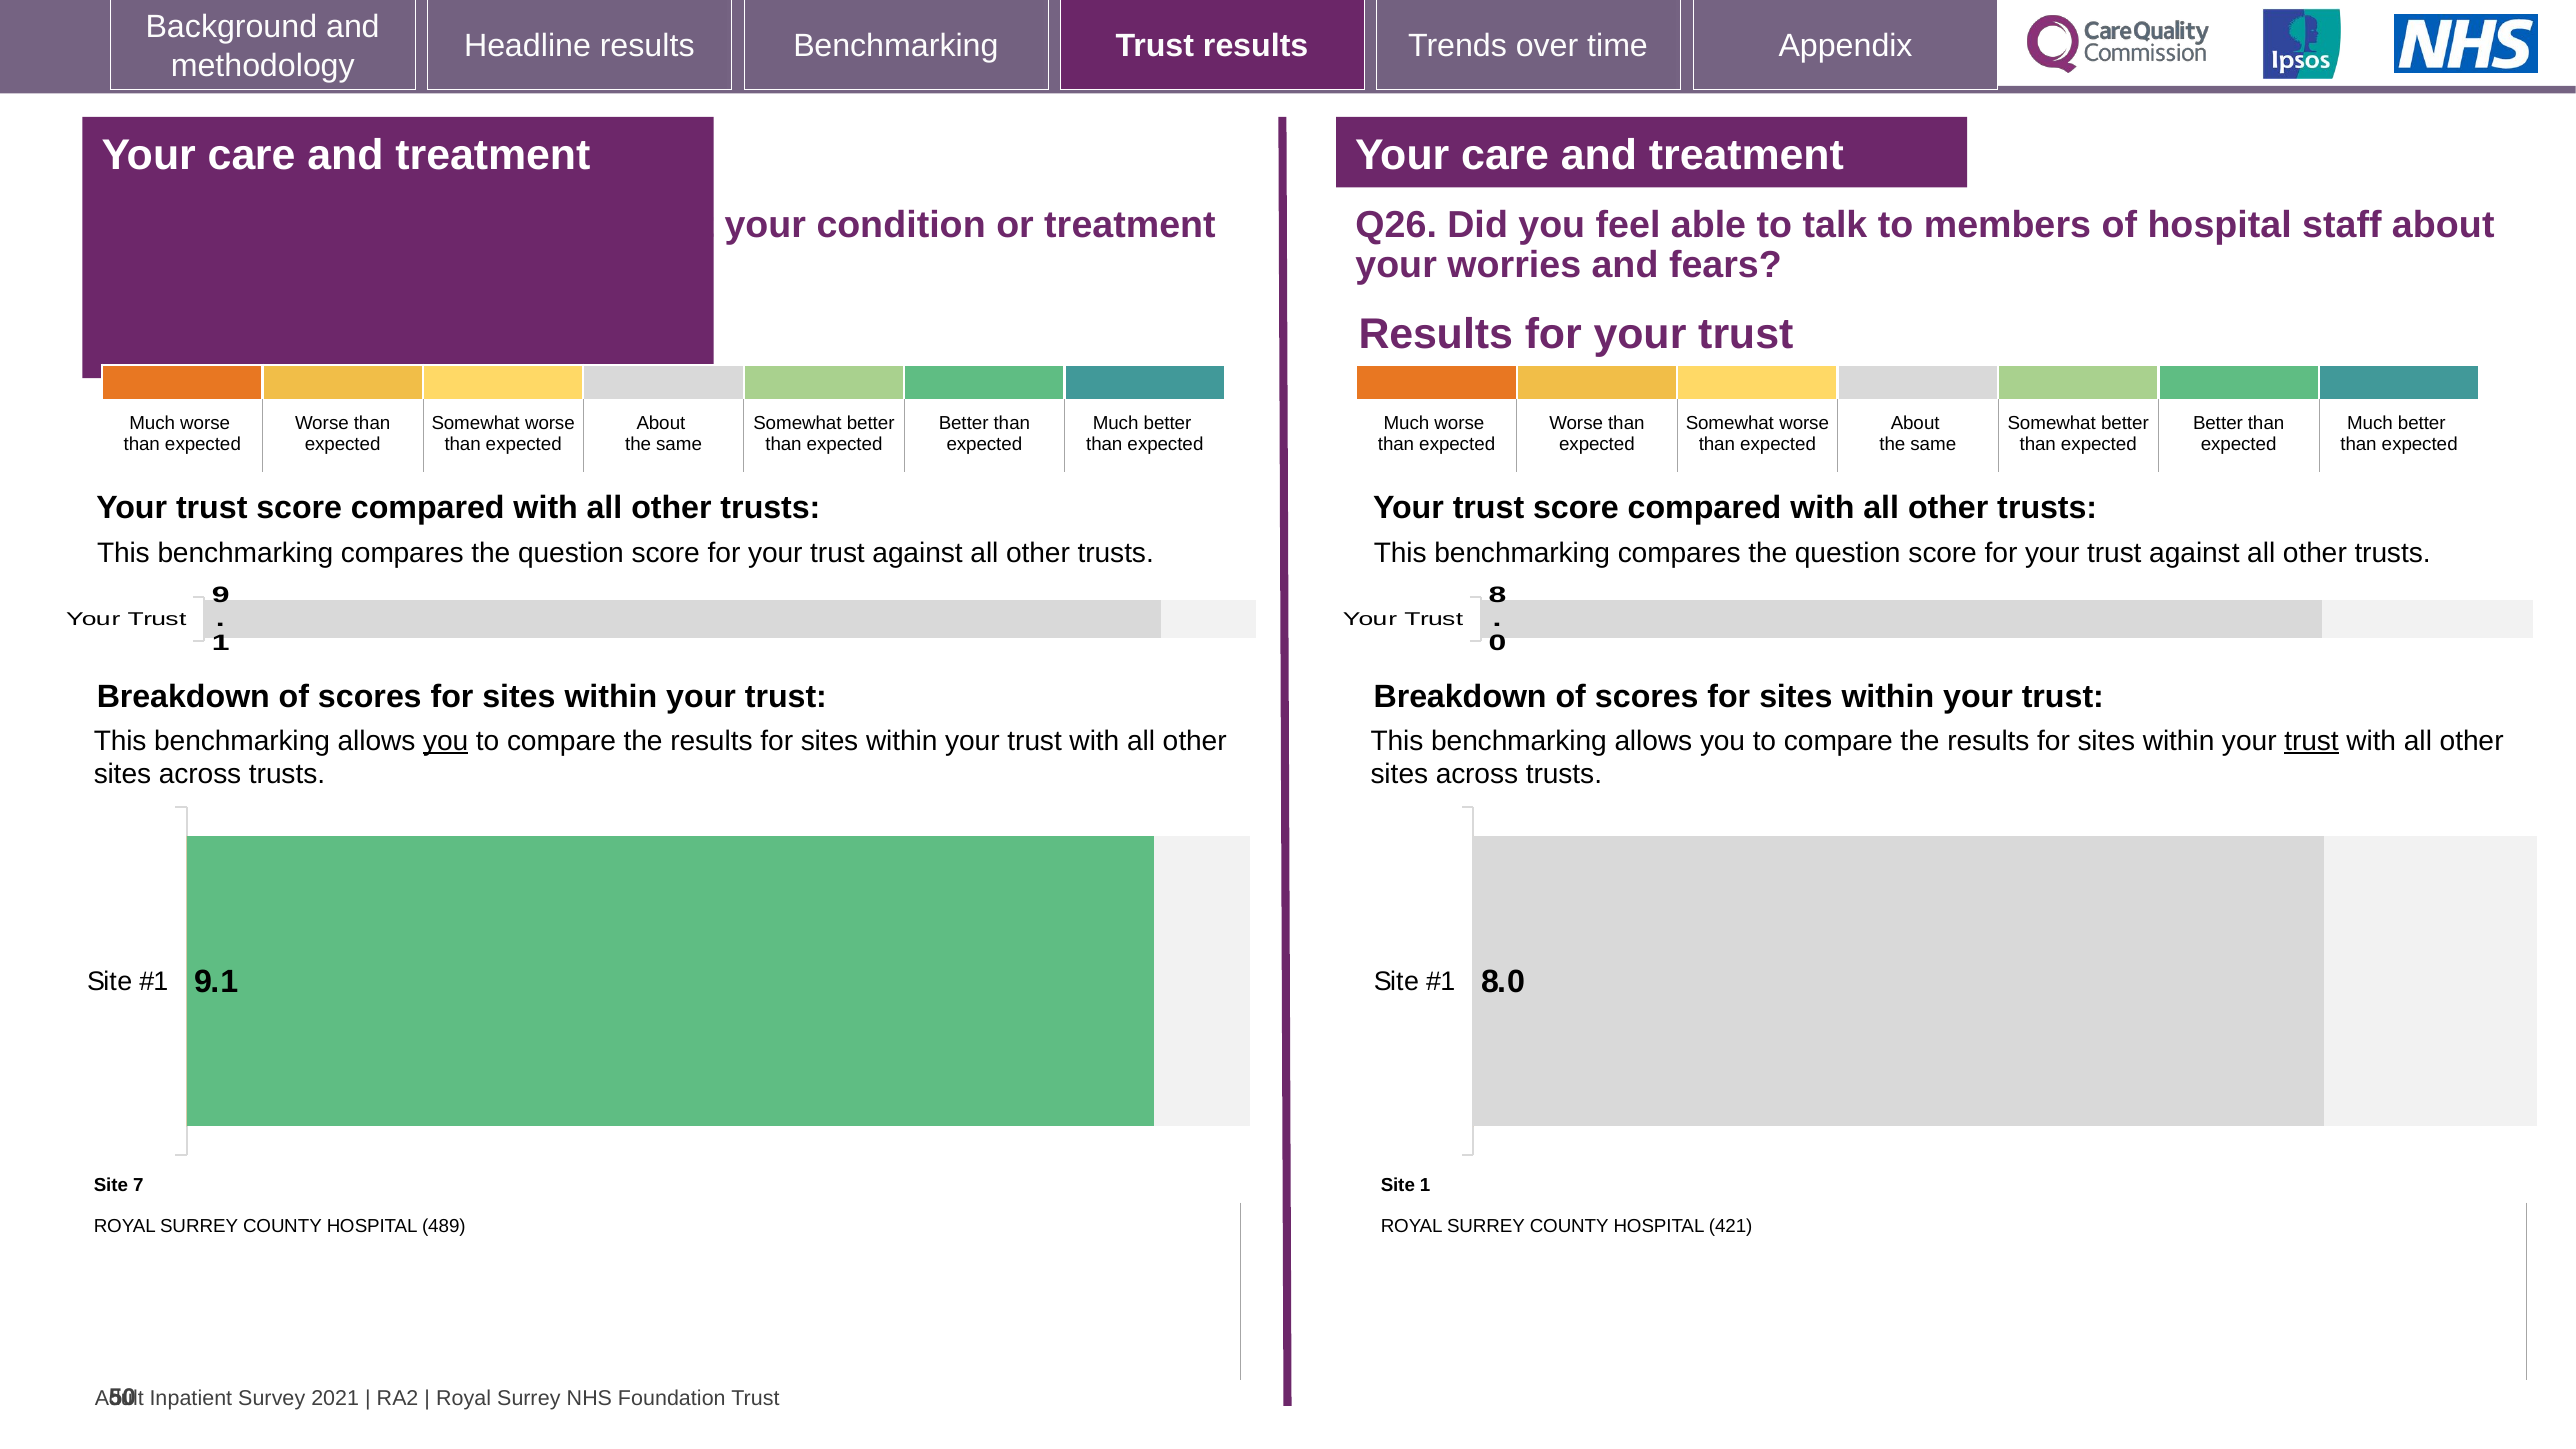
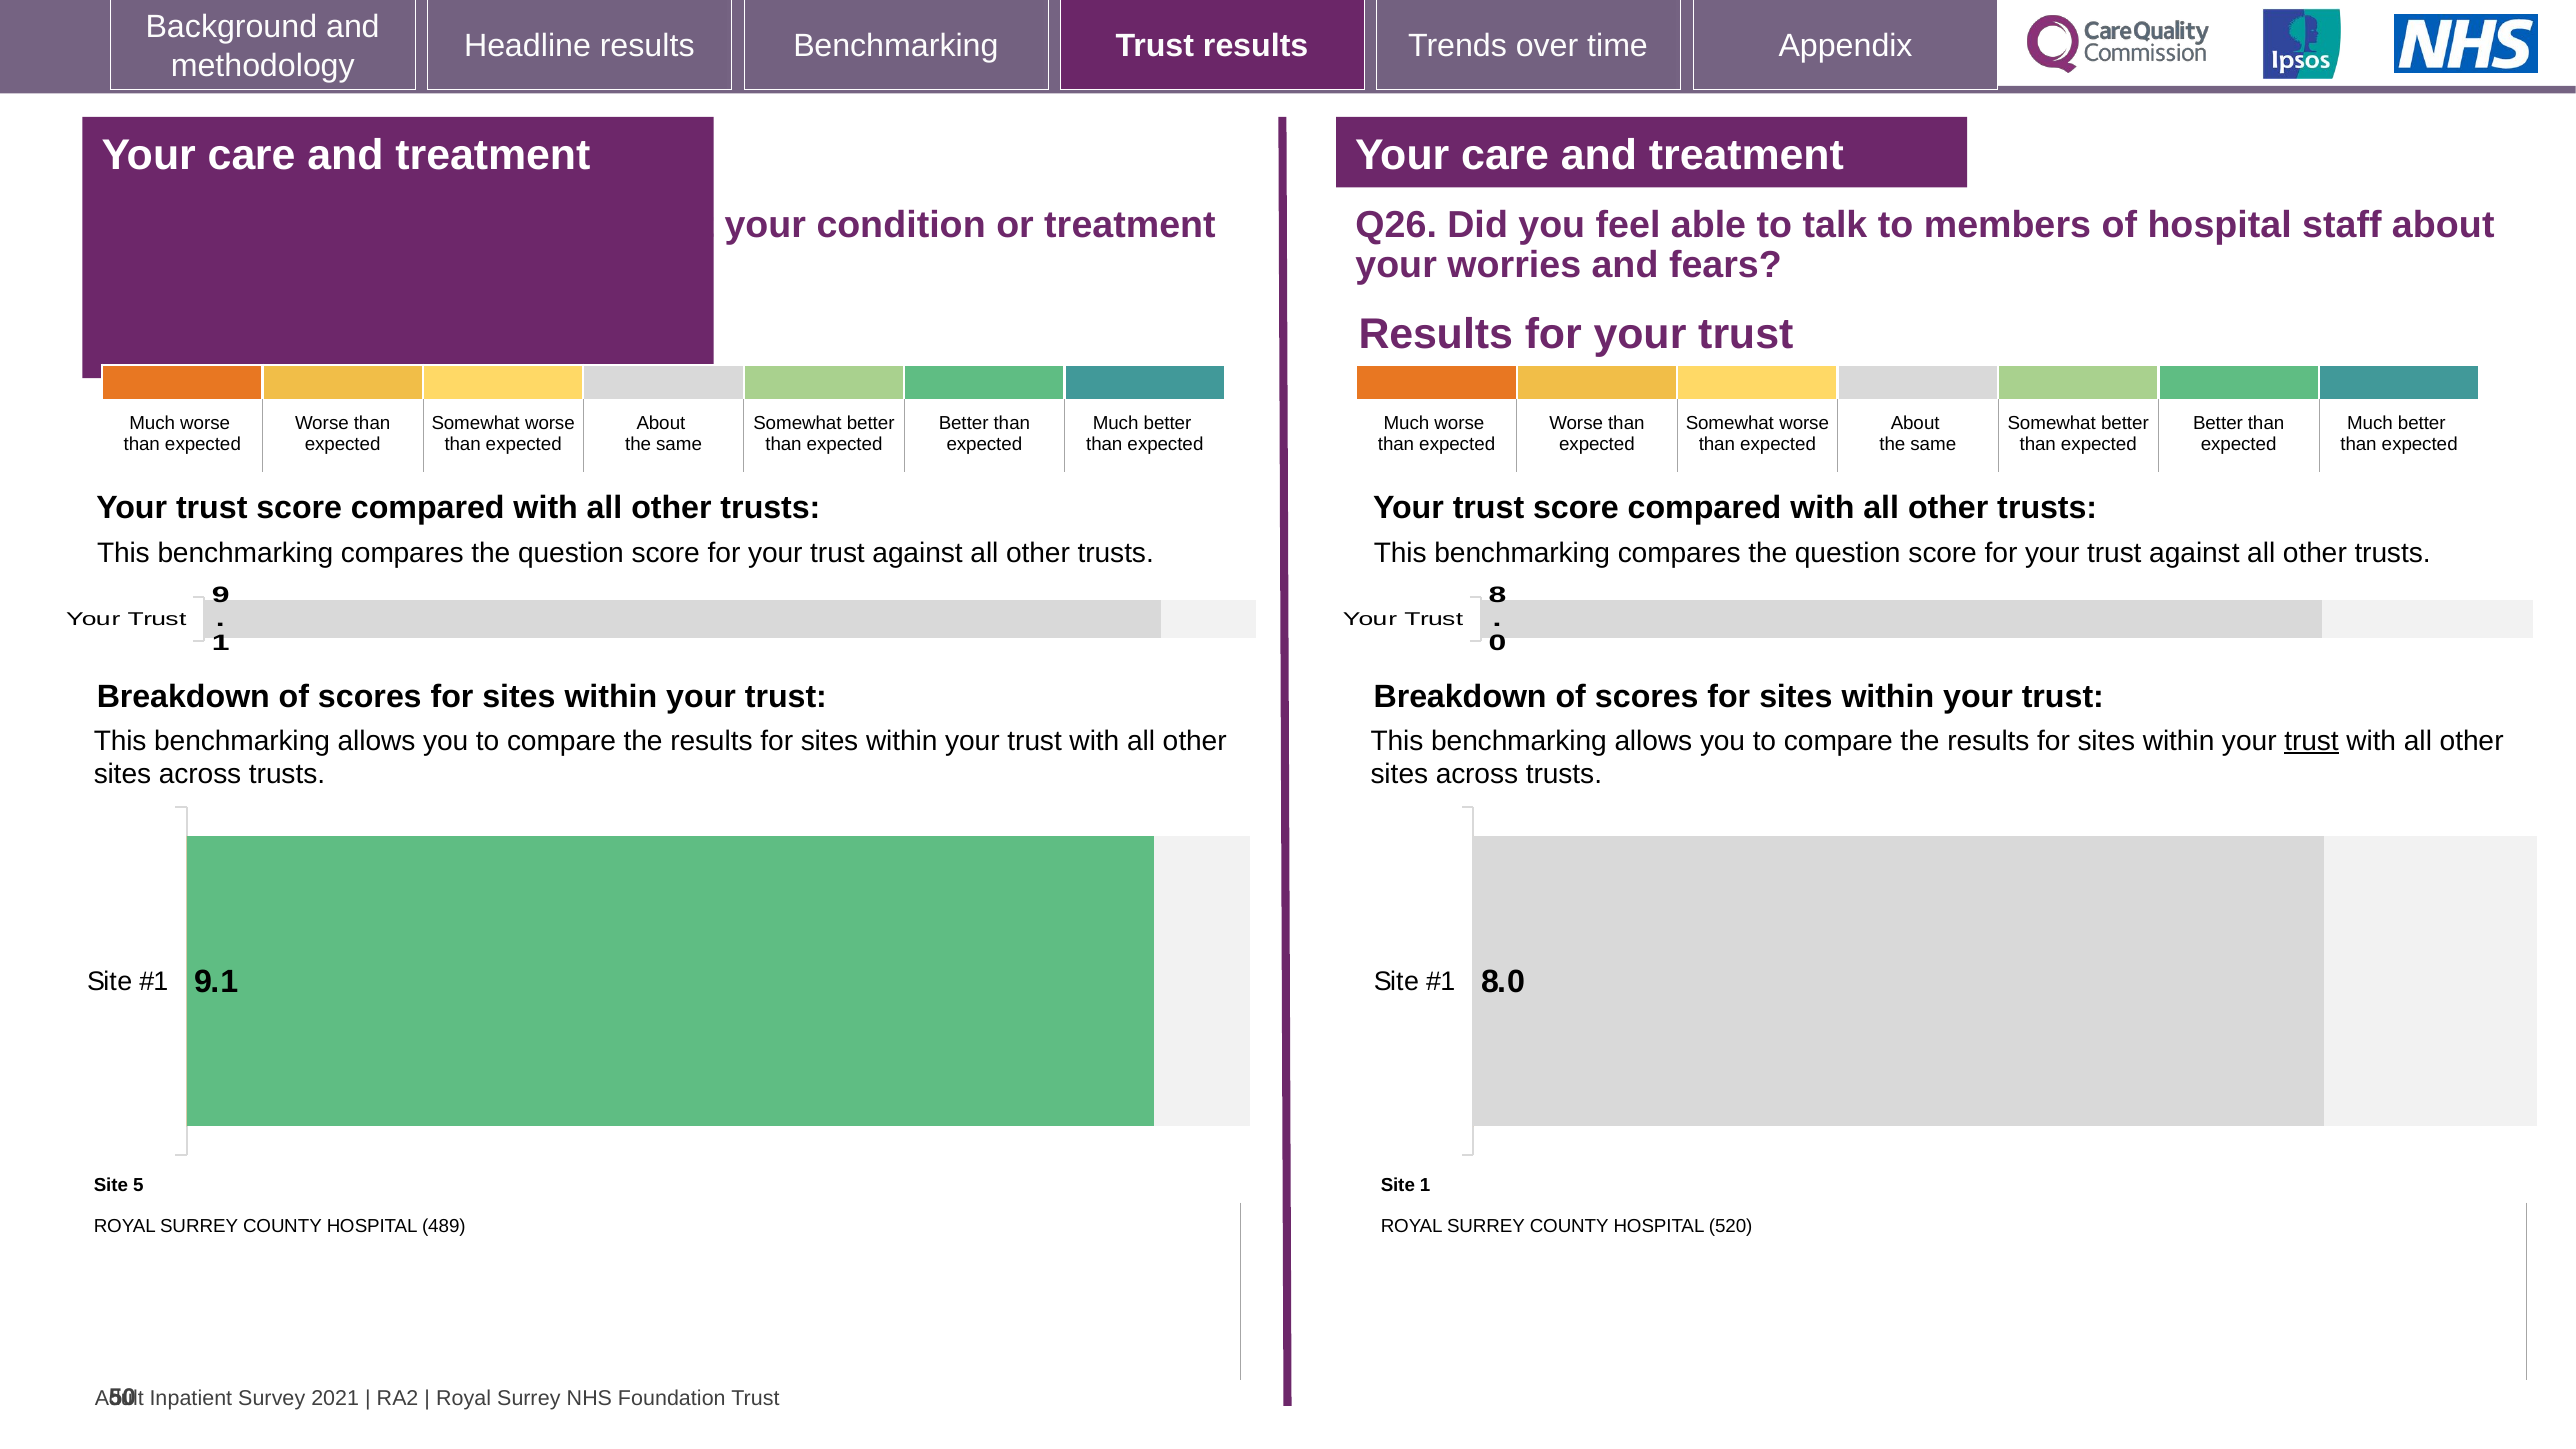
you at (446, 741) underline: present -> none
7: 7 -> 5
421: 421 -> 520
